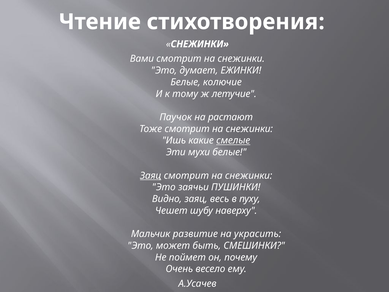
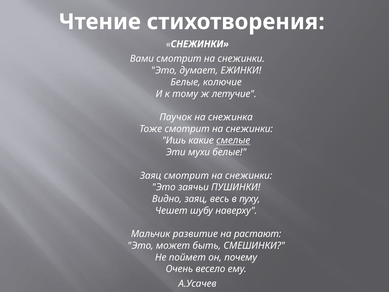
растают: растают -> снежинка
Заяц at (151, 175) underline: present -> none
украсить: украсить -> растают
